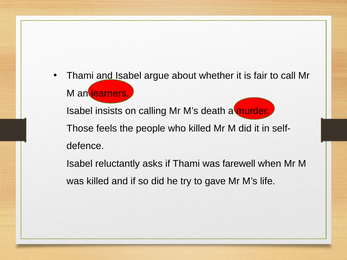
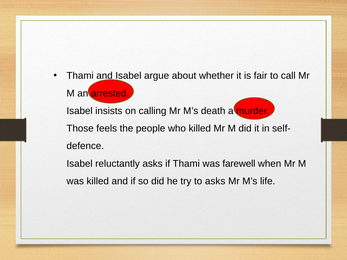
learners: learners -> arrested
to gave: gave -> asks
